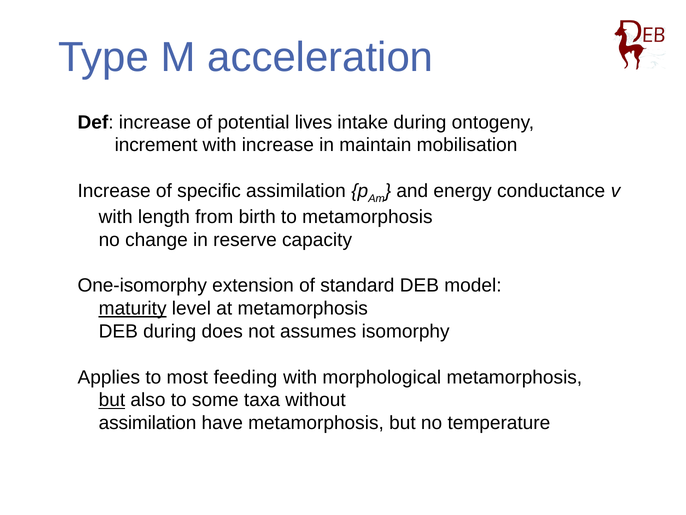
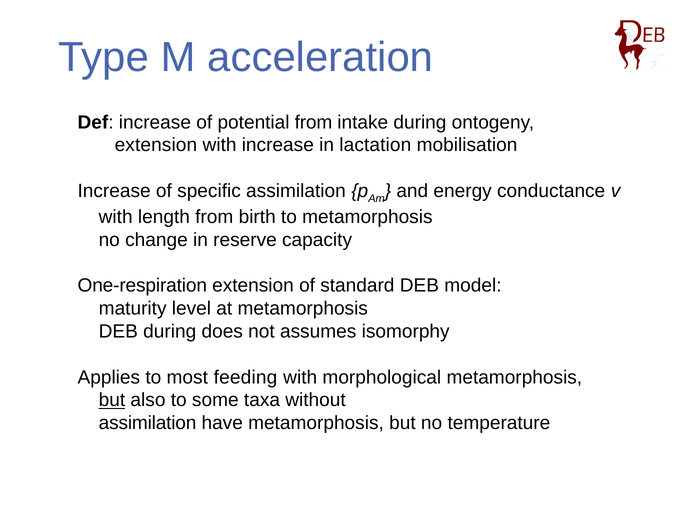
potential lives: lives -> from
increment at (156, 145): increment -> extension
maintain: maintain -> lactation
One-isomorphy: One-isomorphy -> One-respiration
maturity underline: present -> none
